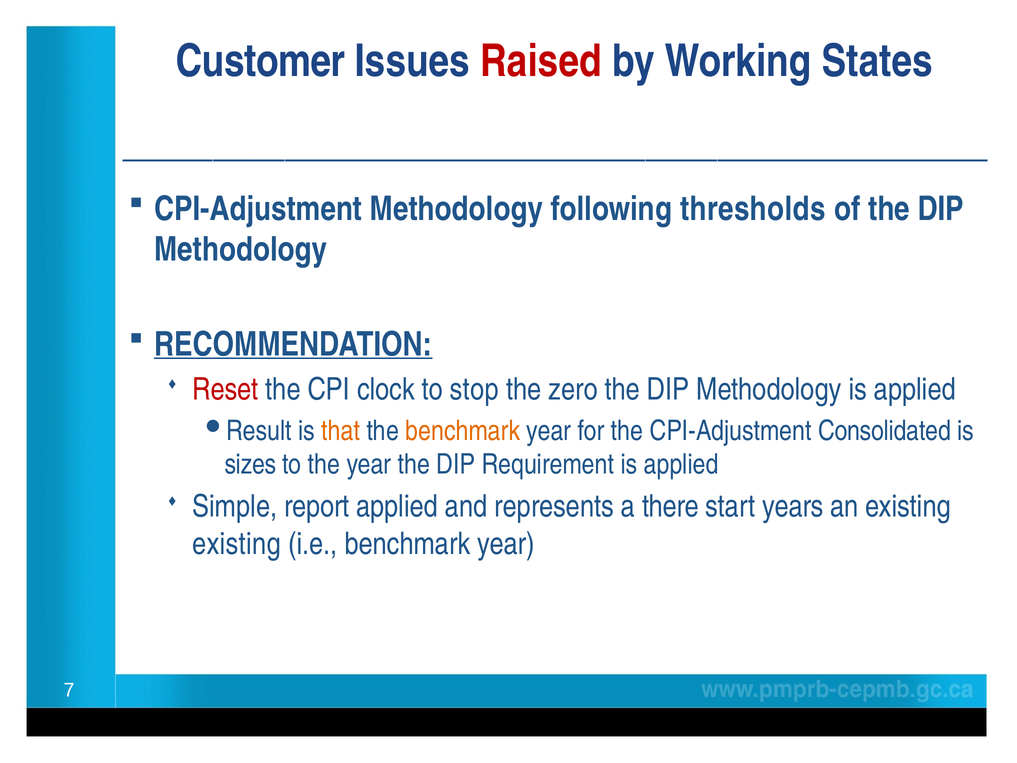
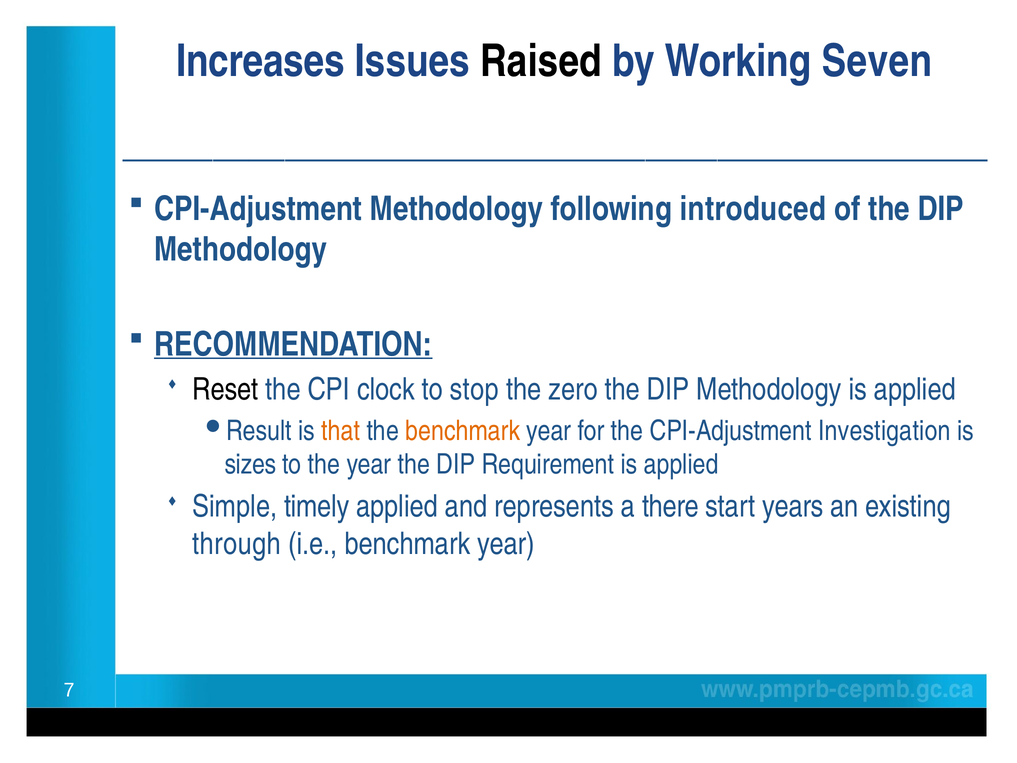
Customer: Customer -> Increases
Raised colour: red -> black
States: States -> Seven
thresholds: thresholds -> introduced
Reset colour: red -> black
Consolidated: Consolidated -> Investigation
report: report -> timely
existing at (237, 544): existing -> through
